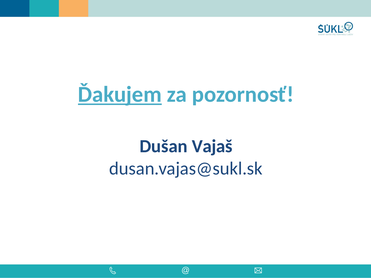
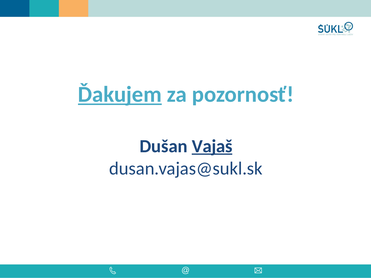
Vajaš underline: none -> present
